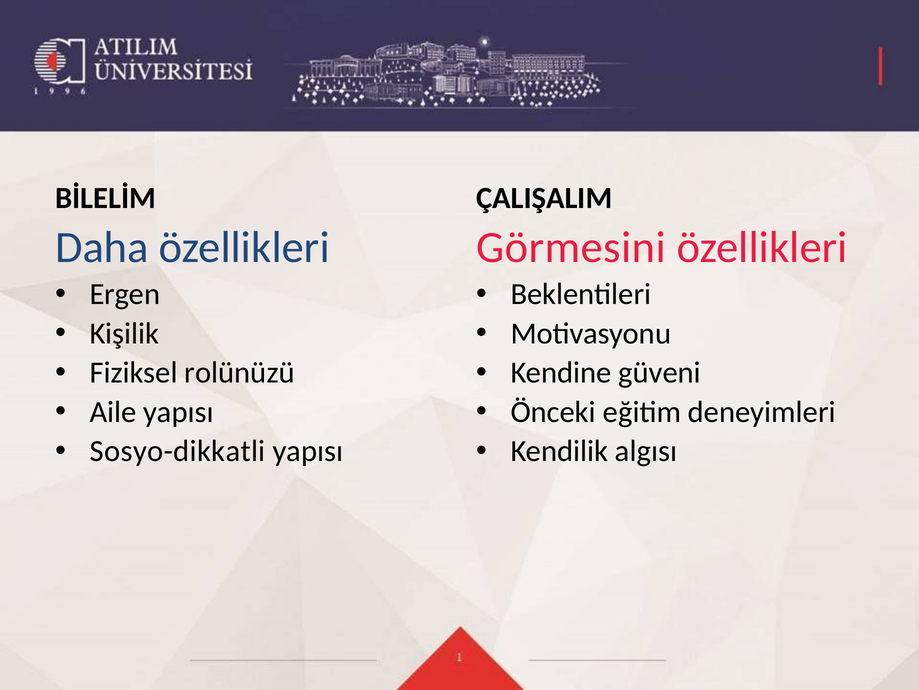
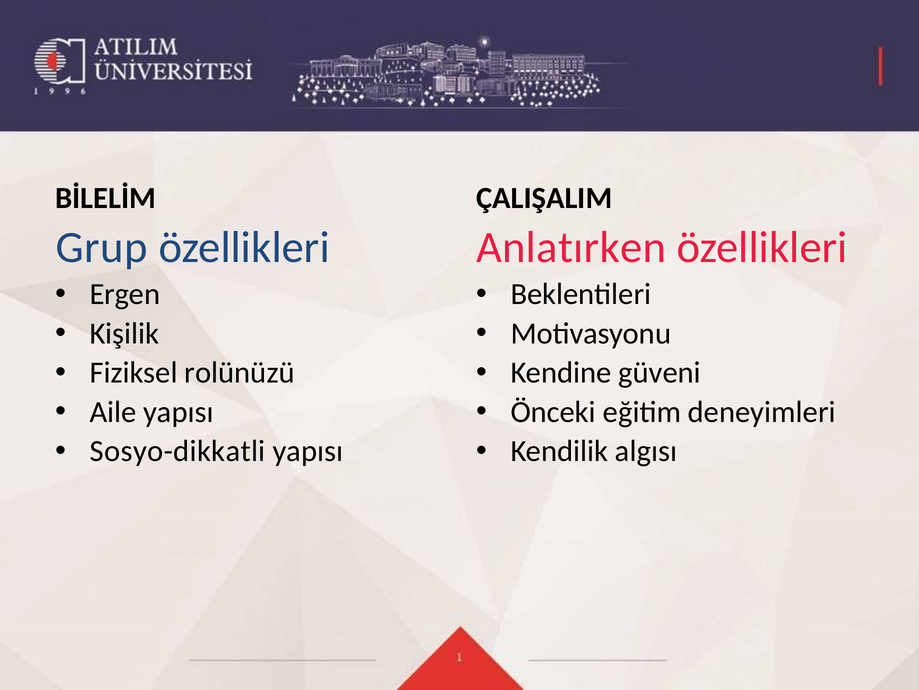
Daha: Daha -> Grup
Görmesini: Görmesini -> Anlatırken
